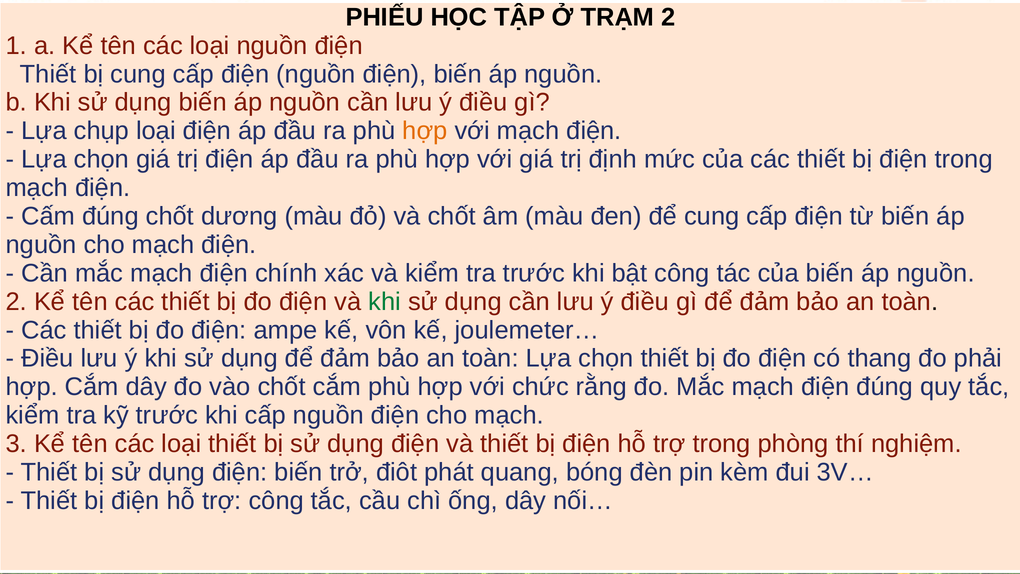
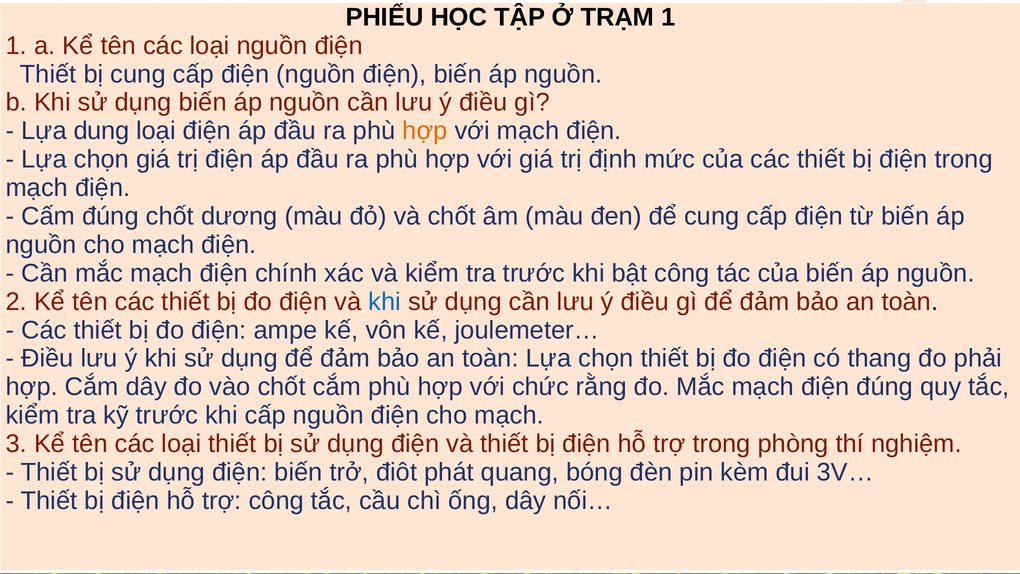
TRẠM 2: 2 -> 1
chụp: chụp -> dung
khi at (385, 302) colour: green -> blue
